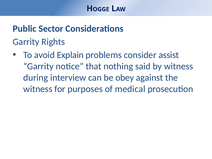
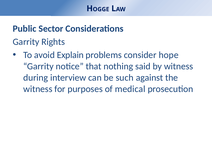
assist: assist -> hope
obey: obey -> such
